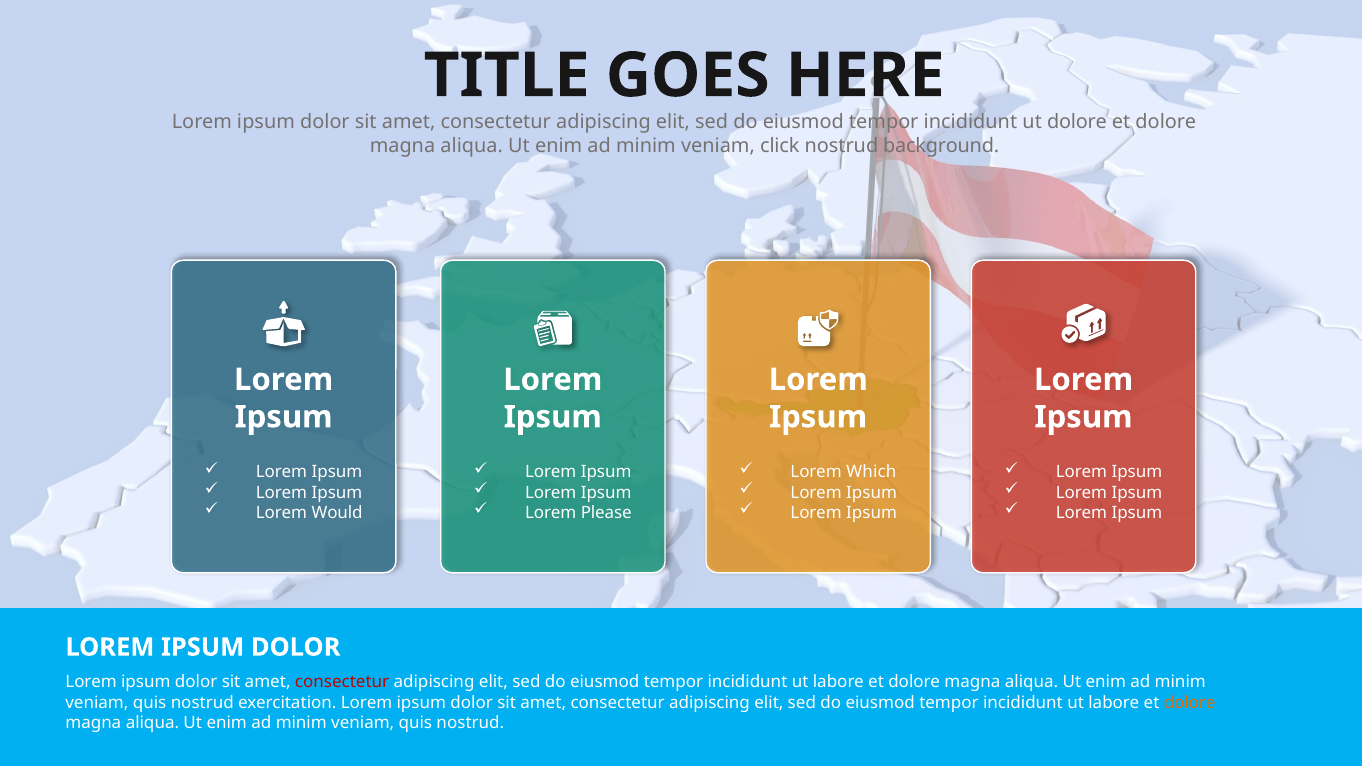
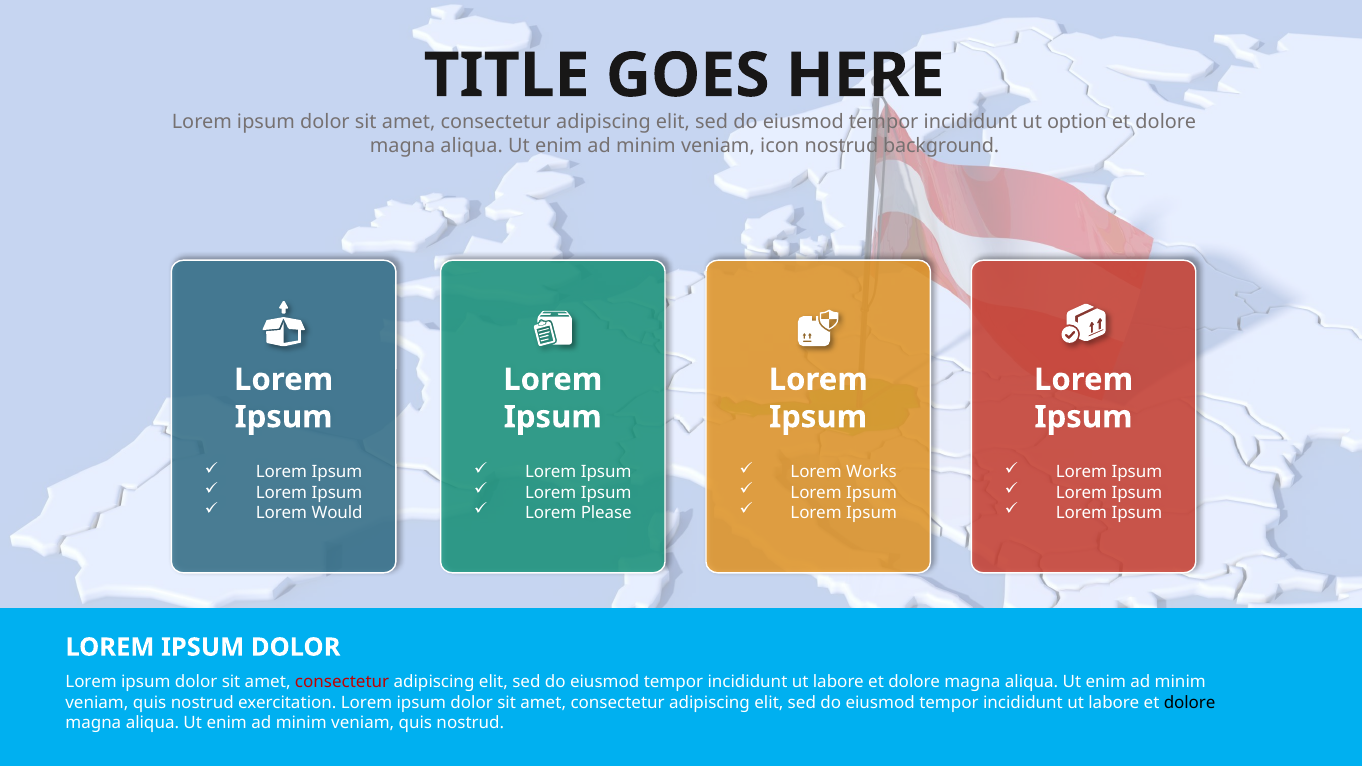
ut dolore: dolore -> option
click: click -> icon
Which: Which -> Works
dolore at (1190, 703) colour: orange -> black
